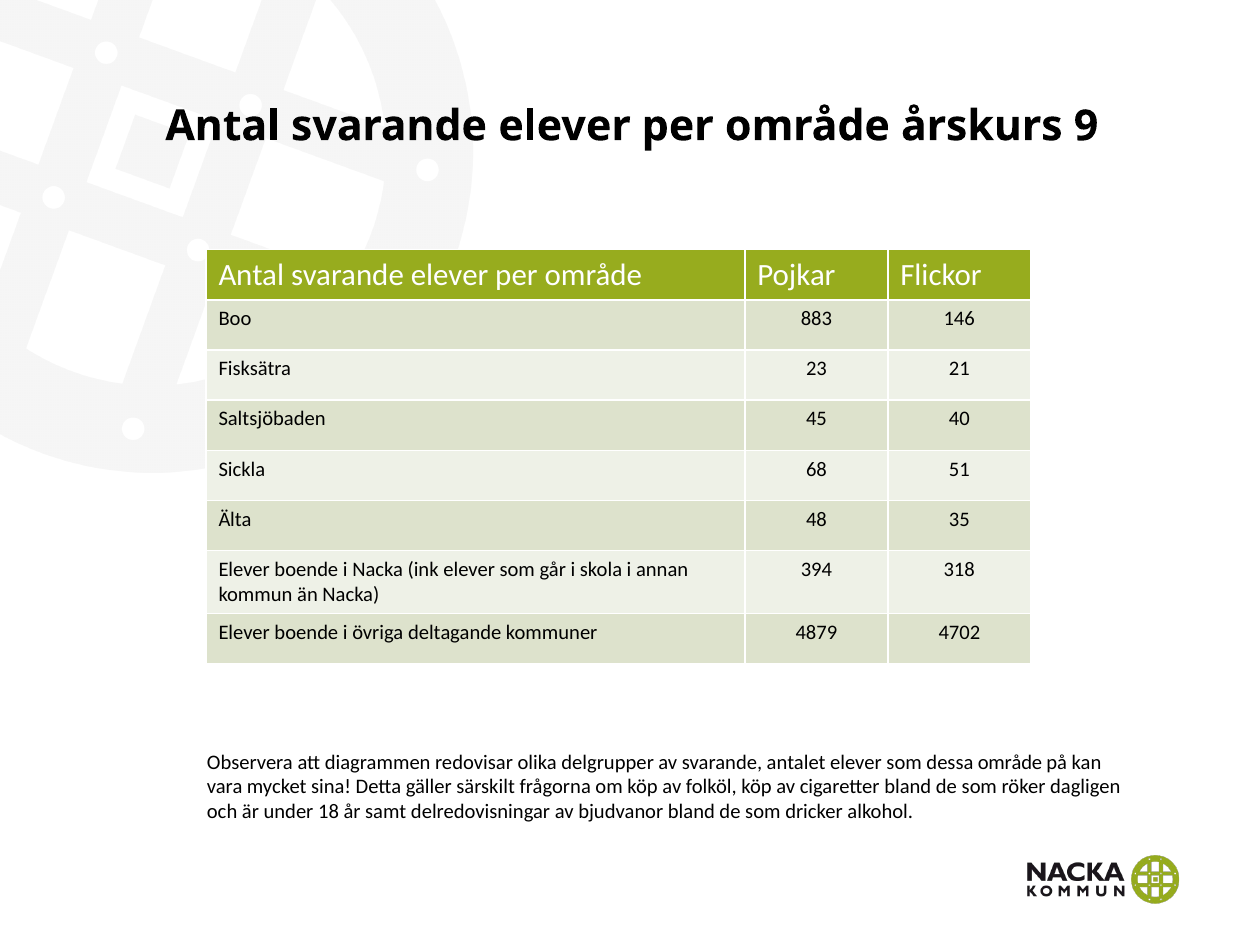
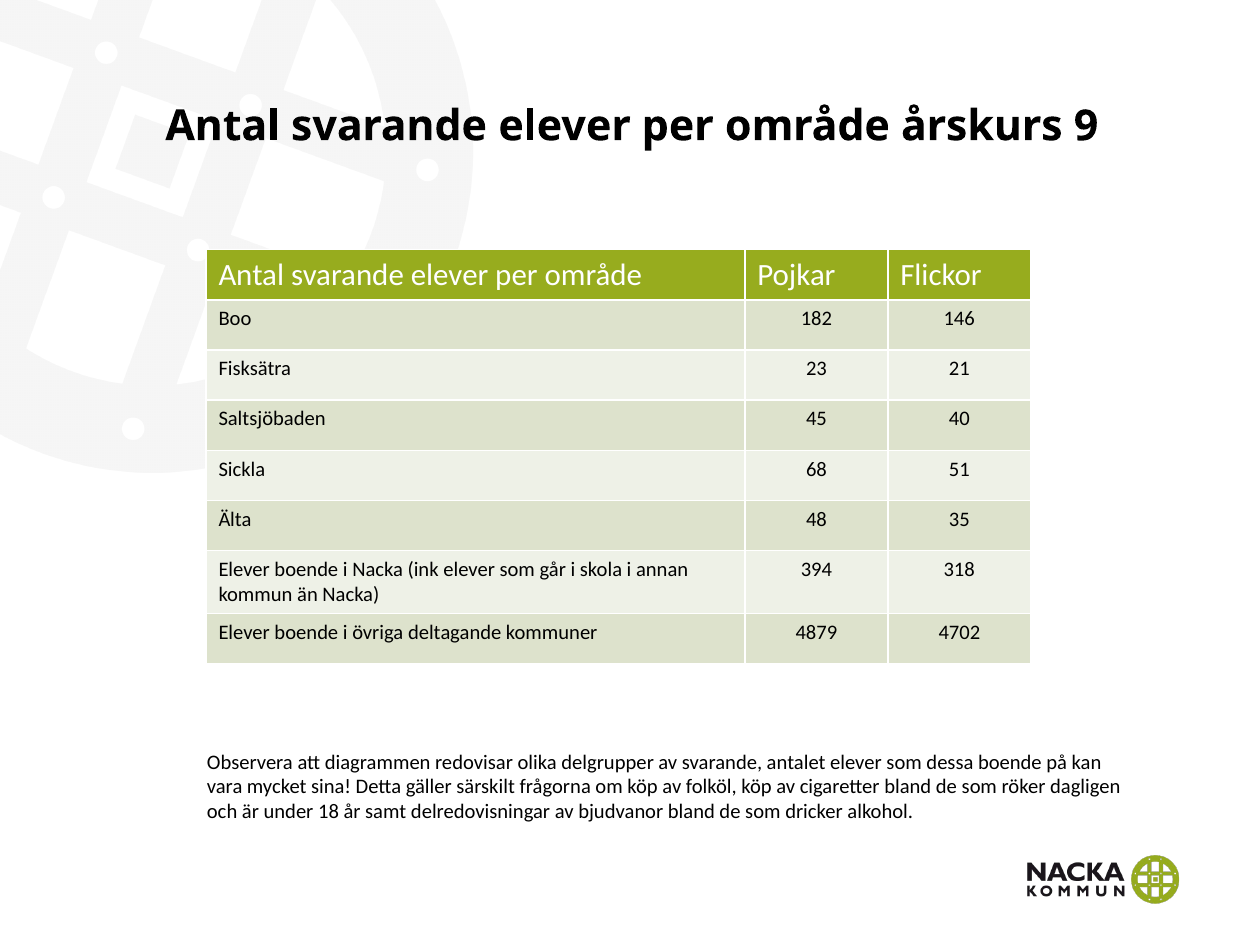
883: 883 -> 182
dessa område: område -> boende
